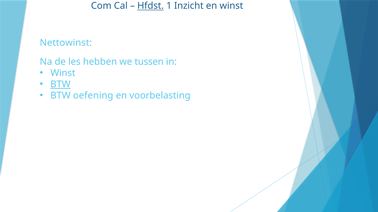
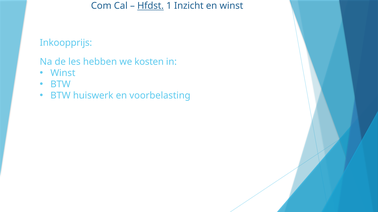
Nettowinst: Nettowinst -> Inkoopprijs
tussen: tussen -> kosten
BTW at (60, 85) underline: present -> none
oefening: oefening -> huiswerk
